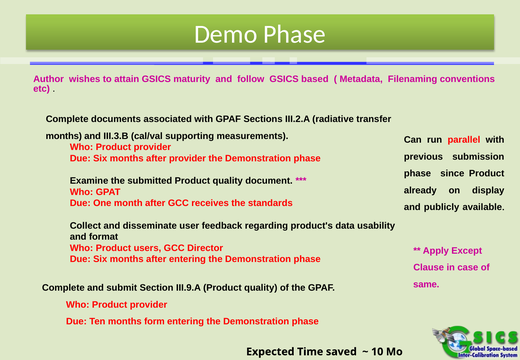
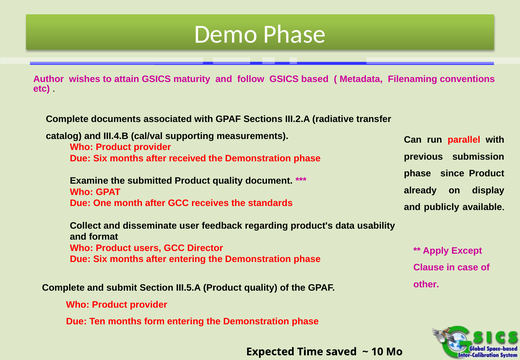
months at (64, 136): months -> catalog
III.3.B: III.3.B -> III.4.B
after provider: provider -> received
same: same -> other
III.9.A: III.9.A -> III.5.A
